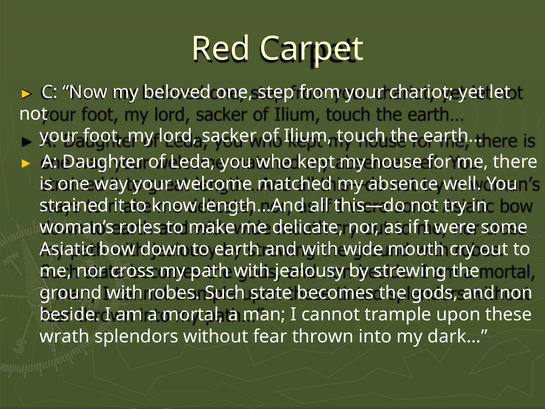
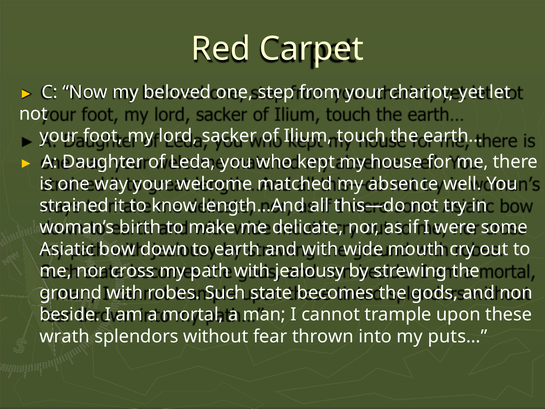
roles: roles -> birth
dark…: dark… -> puts…
